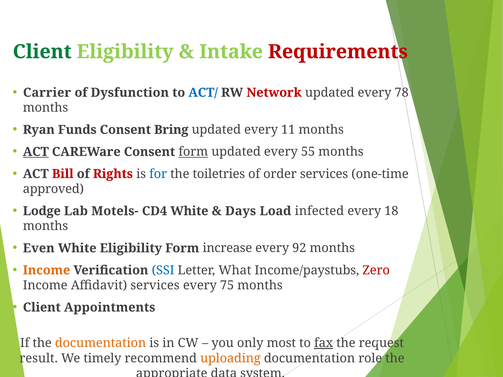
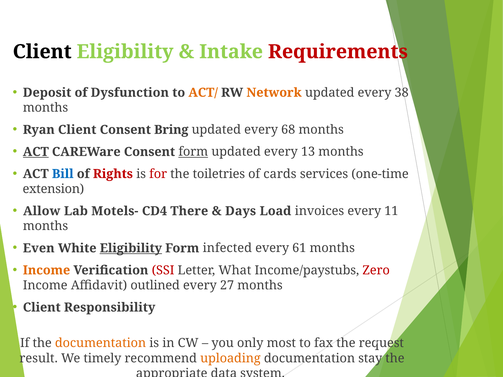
Client at (42, 52) colour: green -> black
Carrier: Carrier -> Deposit
ACT/ colour: blue -> orange
Network colour: red -> orange
78: 78 -> 38
Ryan Funds: Funds -> Client
11: 11 -> 68
55: 55 -> 13
Bill colour: red -> blue
for colour: blue -> red
order: order -> cards
approved: approved -> extension
Lodge: Lodge -> Allow
CD4 White: White -> There
infected: infected -> invoices
18: 18 -> 11
Eligibility at (131, 248) underline: none -> present
increase: increase -> infected
92: 92 -> 61
SSI colour: blue -> red
Affidavit services: services -> outlined
75: 75 -> 27
Appointments: Appointments -> Responsibility
fax underline: present -> none
role: role -> stay
